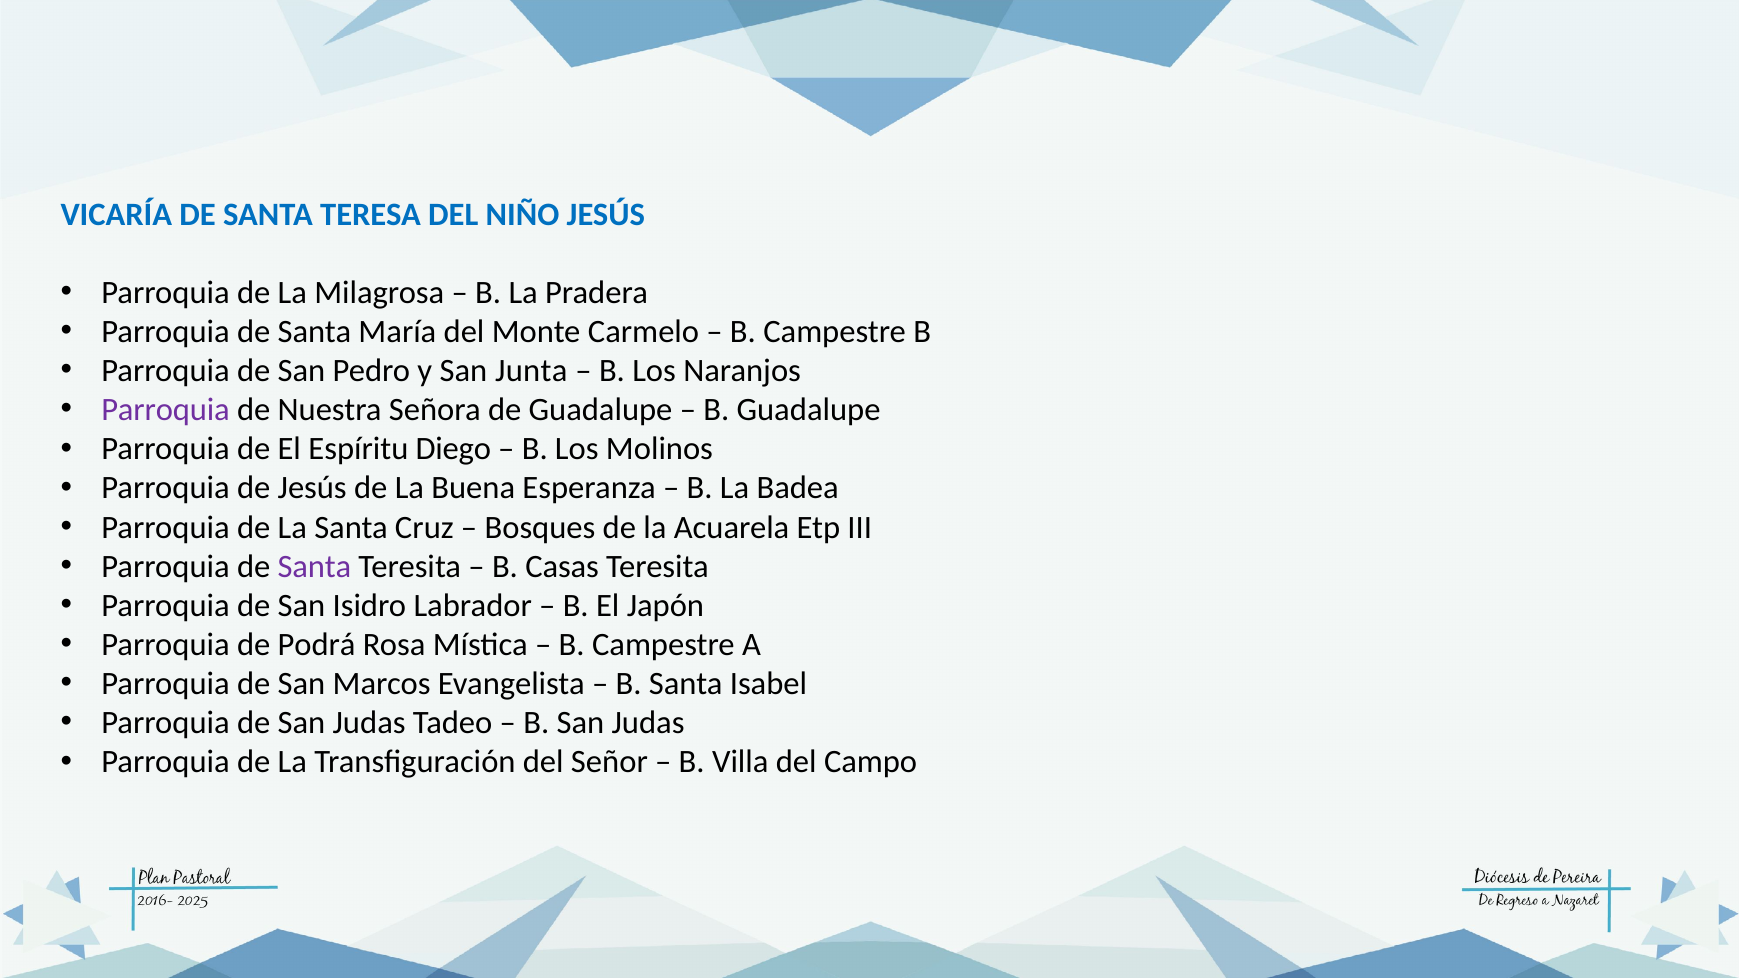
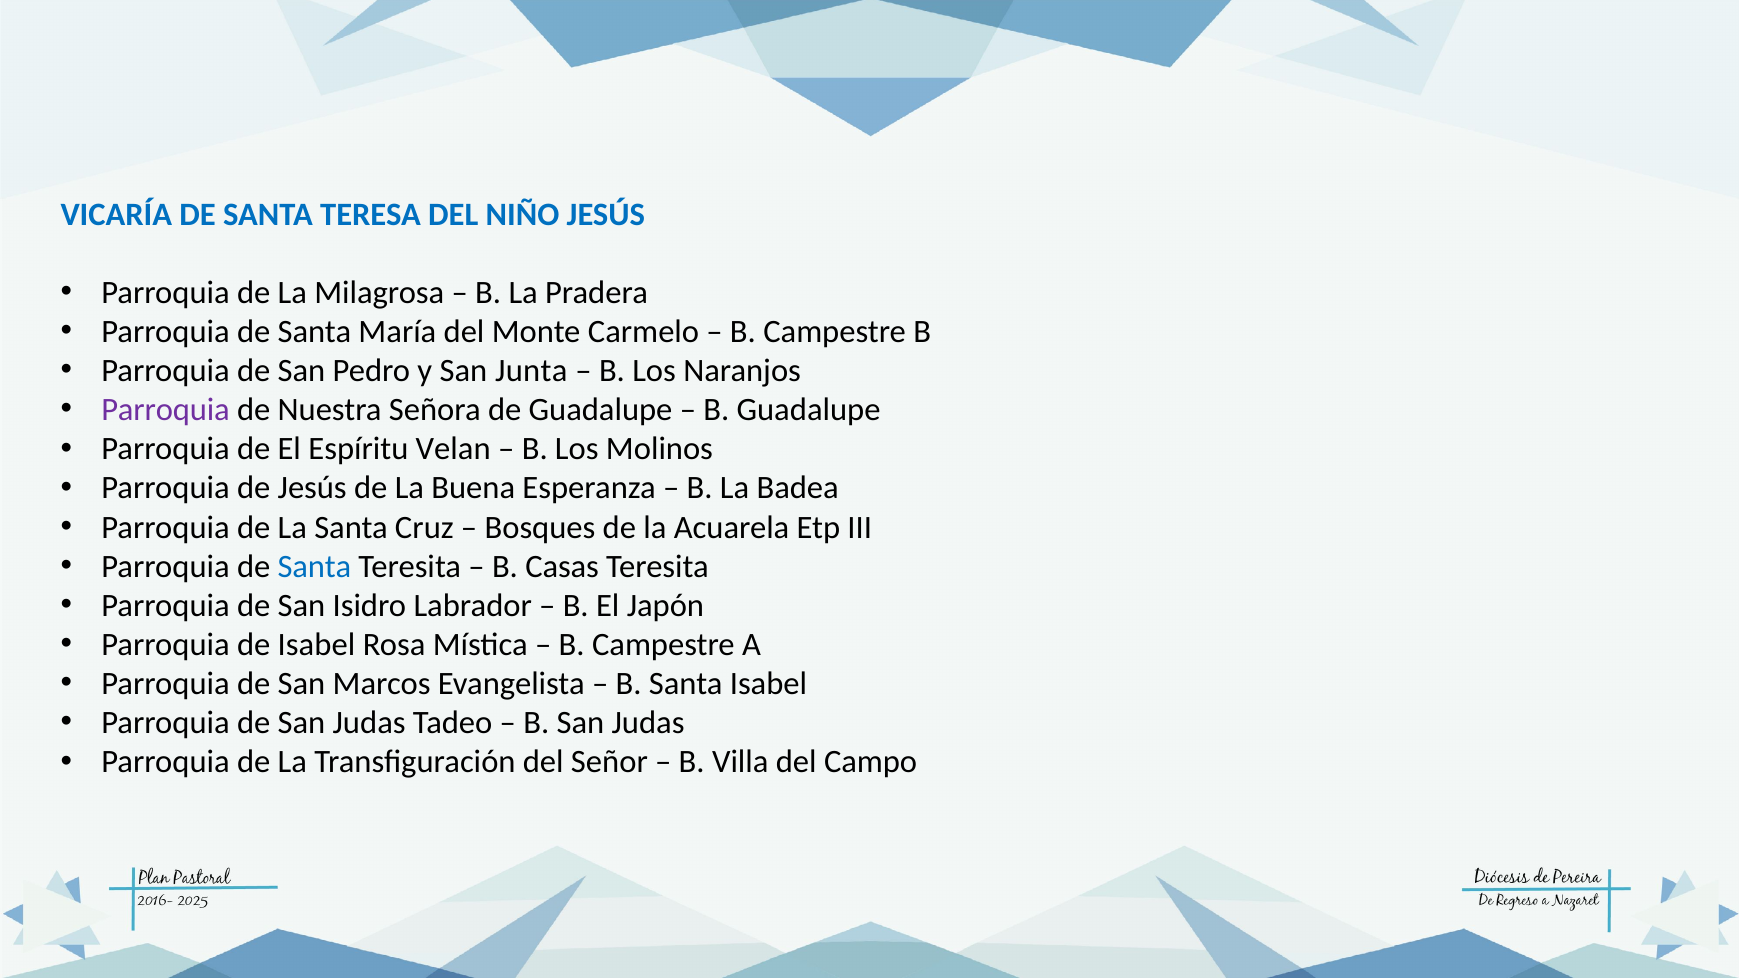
Diego: Diego -> Velan
Santa at (314, 567) colour: purple -> blue
de Podrá: Podrá -> Isabel
